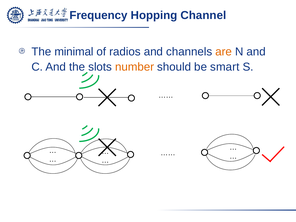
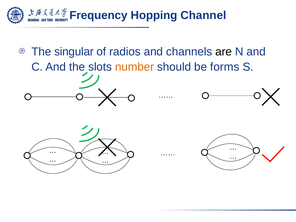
minimal: minimal -> singular
are colour: orange -> black
smart: smart -> forms
